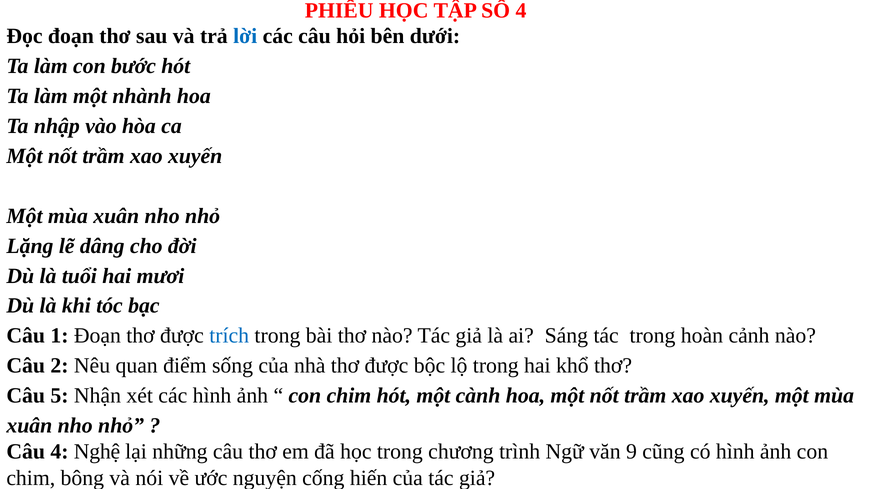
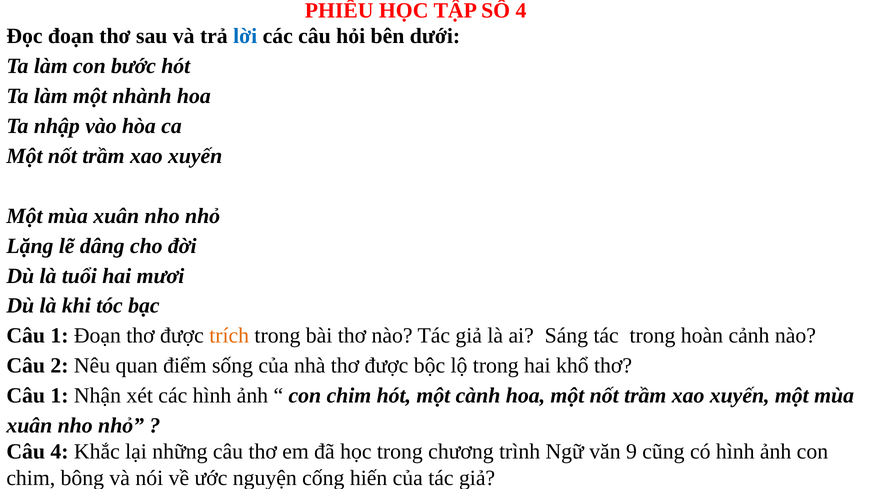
trích colour: blue -> orange
5 at (59, 396): 5 -> 1
Nghệ: Nghệ -> Khắc
